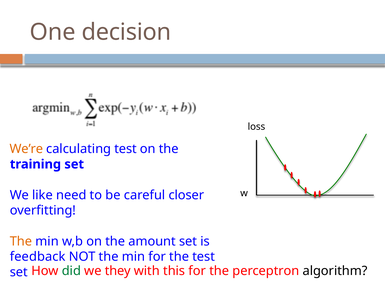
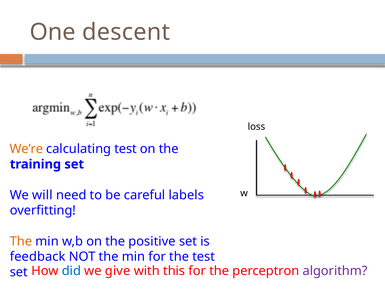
decision: decision -> descent
like: like -> will
closer: closer -> labels
amount: amount -> positive
did colour: green -> blue
they: they -> give
algorithm colour: black -> purple
